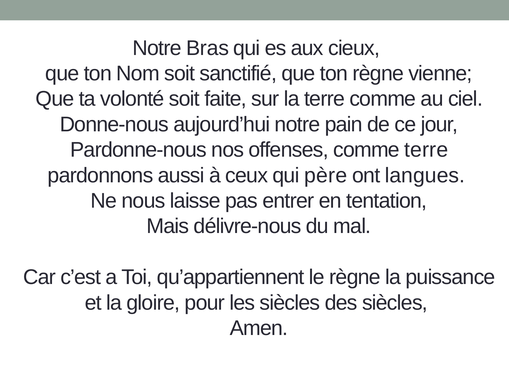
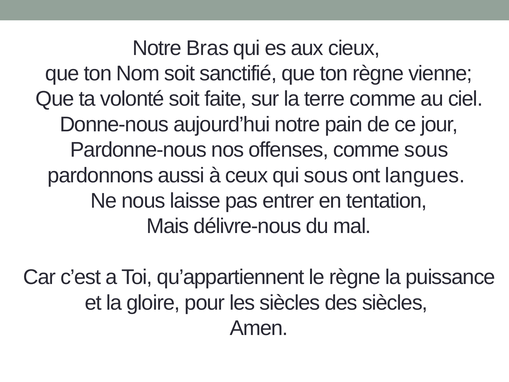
comme terre: terre -> sous
qui père: père -> sous
